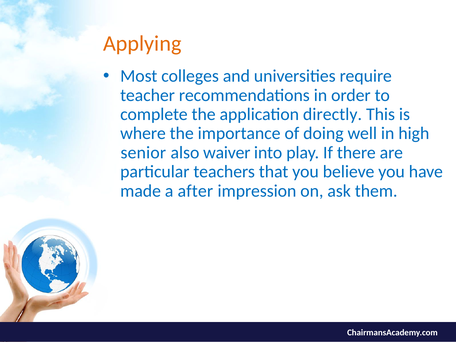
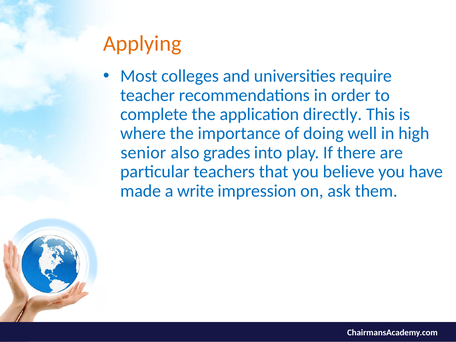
waiver: waiver -> grades
after: after -> write
